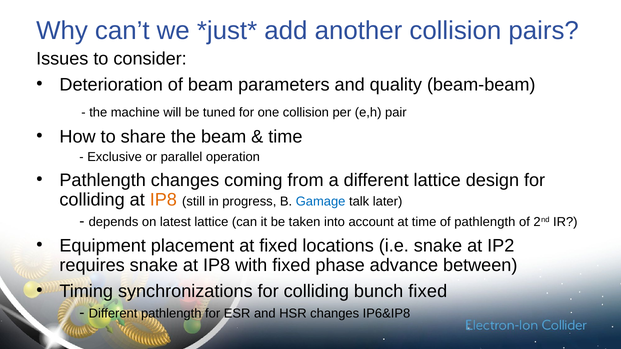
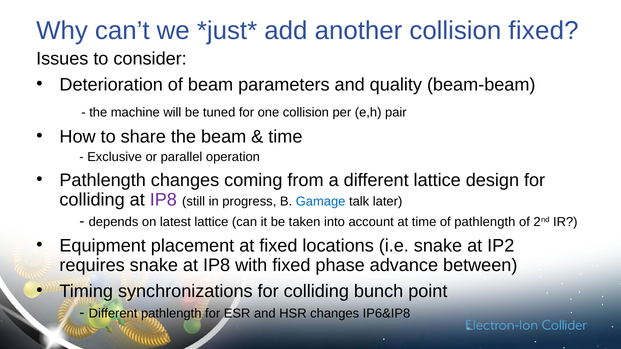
collision pairs: pairs -> fixed
IP8 at (163, 200) colour: orange -> purple
bunch fixed: fixed -> point
